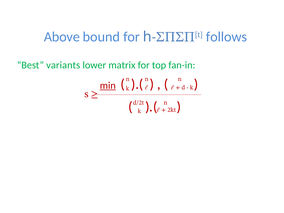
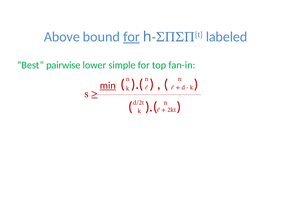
for at (132, 37) underline: none -> present
follows: follows -> labeled
variants: variants -> pairwise
matrix: matrix -> simple
